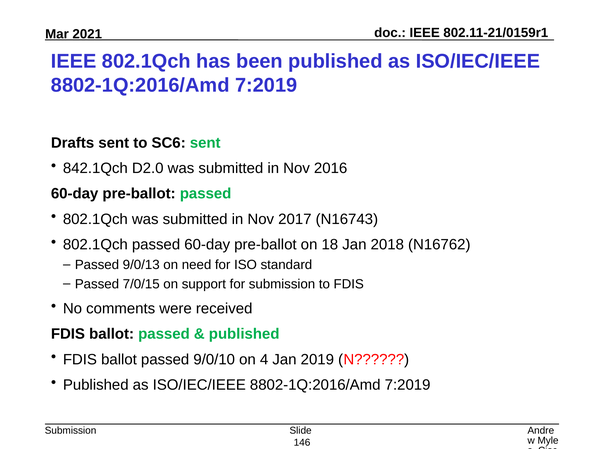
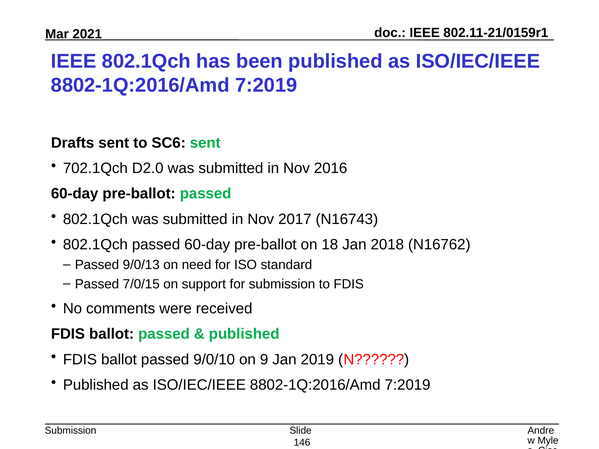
842.1Qch: 842.1Qch -> 702.1Qch
4: 4 -> 9
